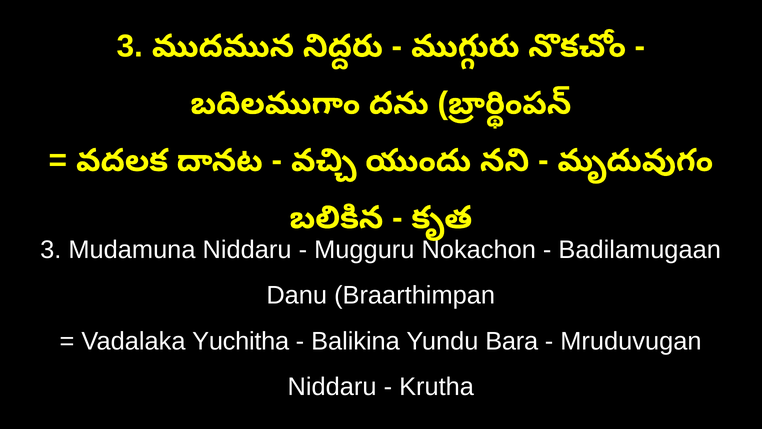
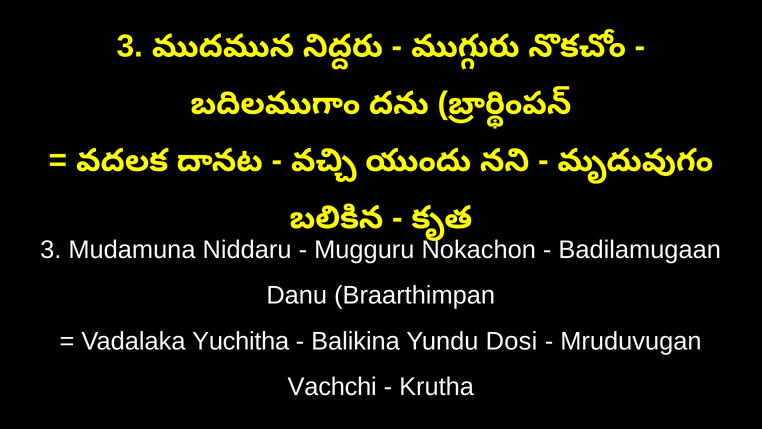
Bara: Bara -> Dosi
Niddaru at (332, 387): Niddaru -> Vachchi
